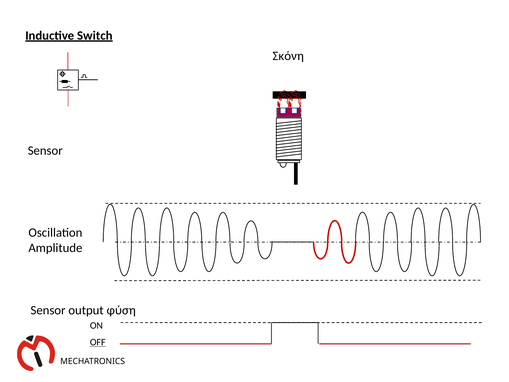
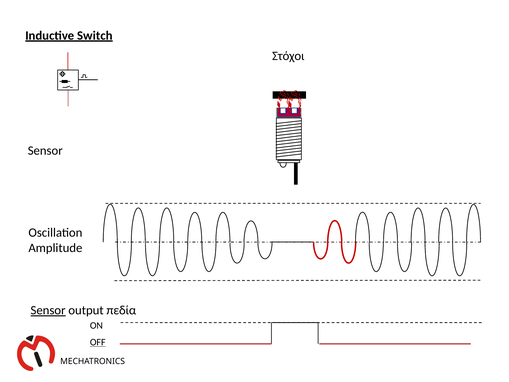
Σκόνη: Σκόνη -> Στόχοι
Sensor at (48, 310) underline: none -> present
φύση: φύση -> πεδία
